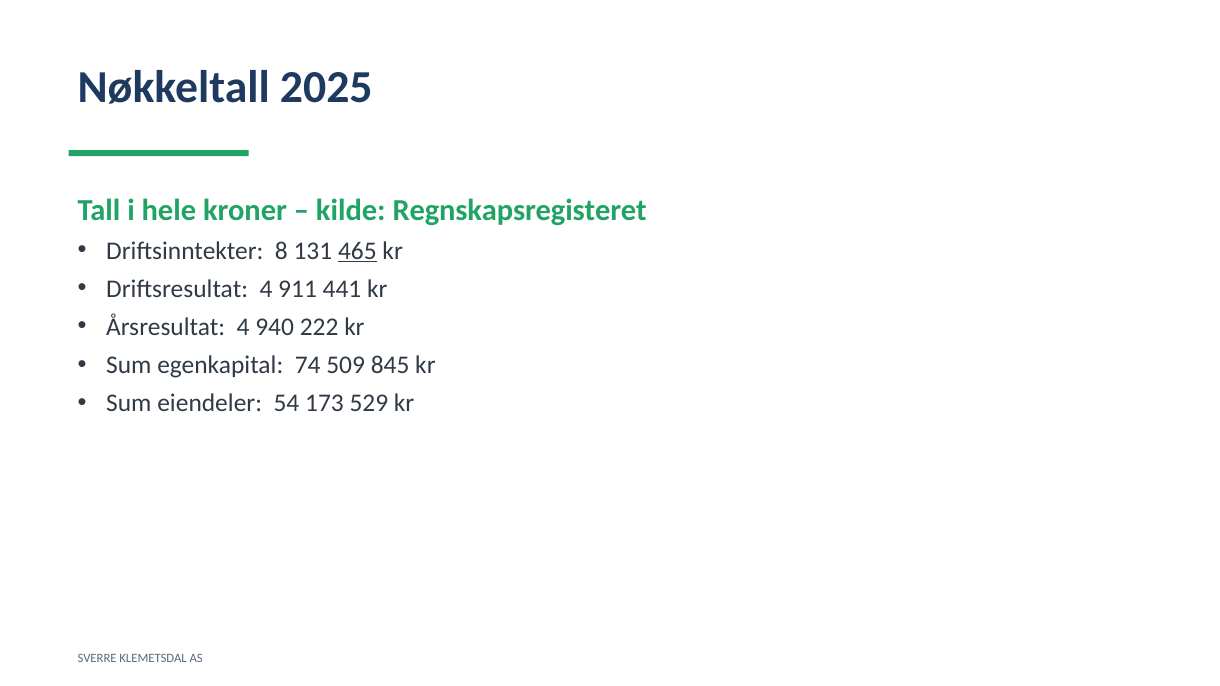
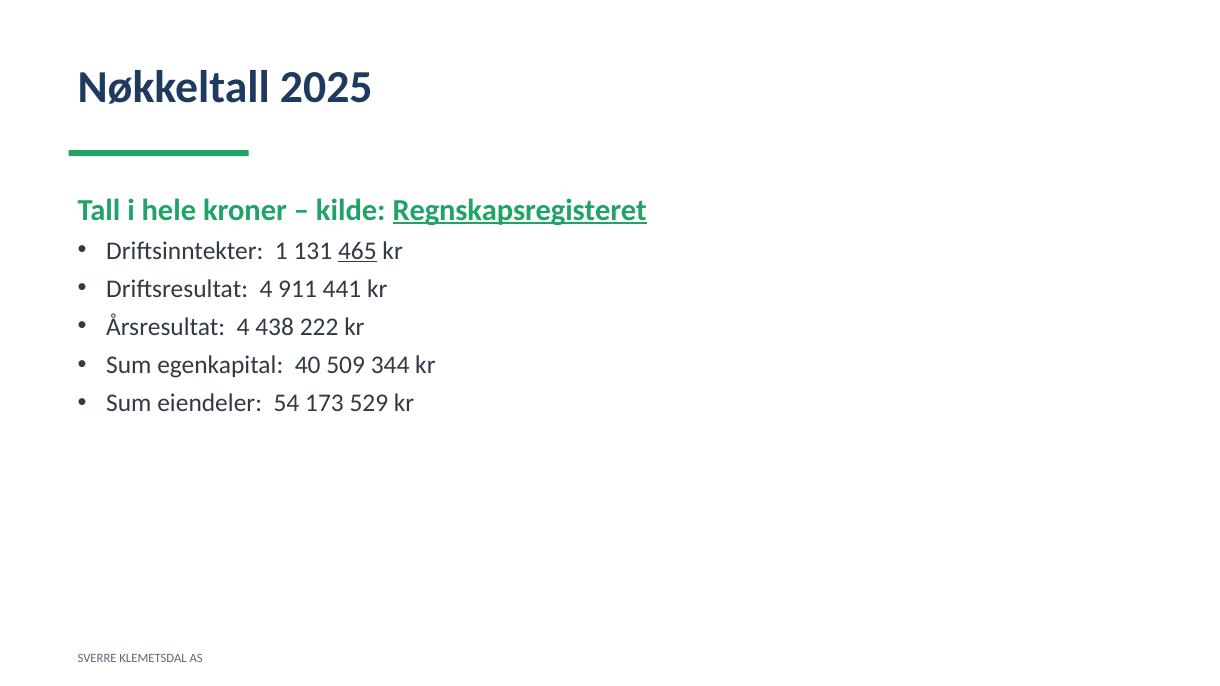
Regnskapsregisteret underline: none -> present
8: 8 -> 1
940: 940 -> 438
74: 74 -> 40
845: 845 -> 344
